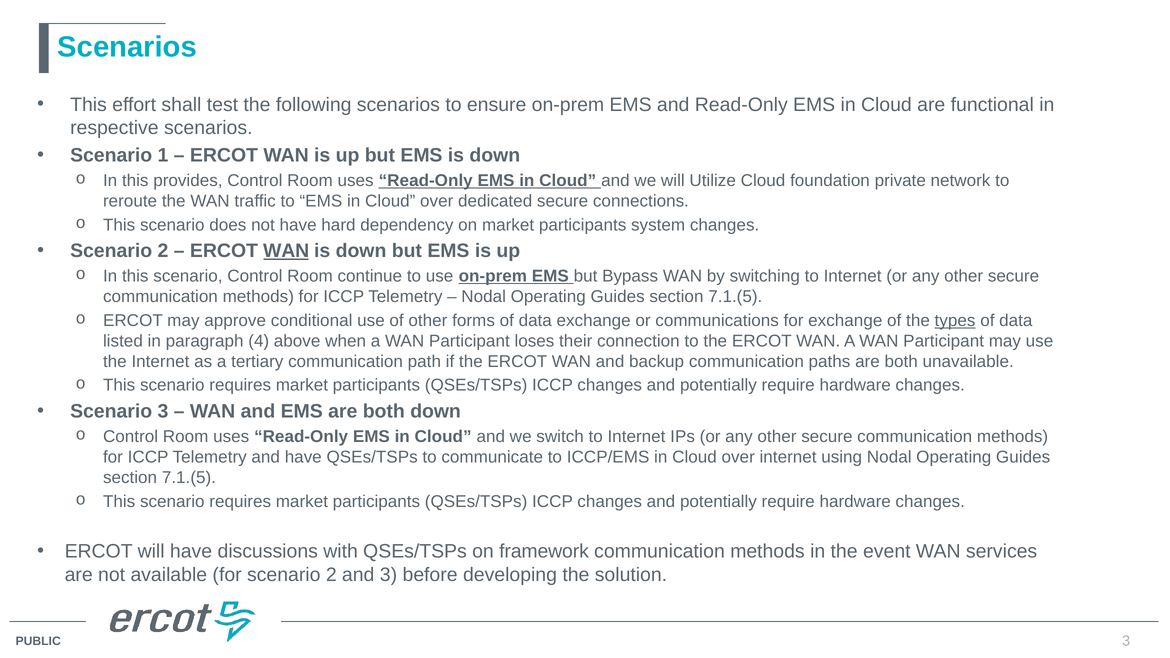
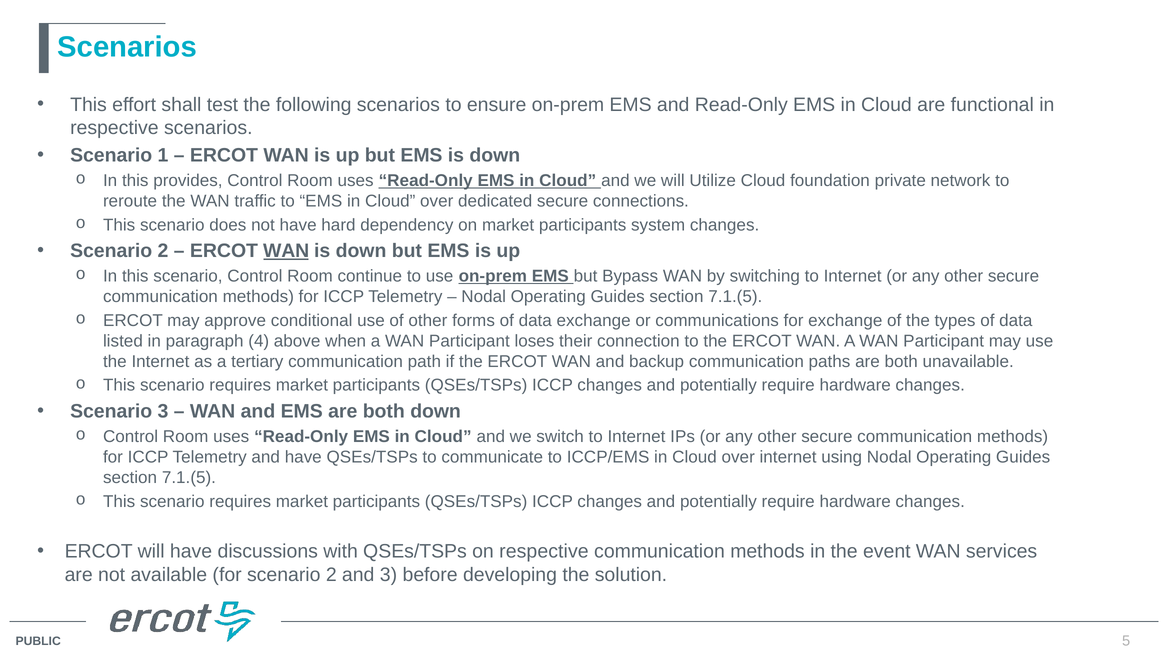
types underline: present -> none
on framework: framework -> respective
3 at (1126, 641): 3 -> 5
